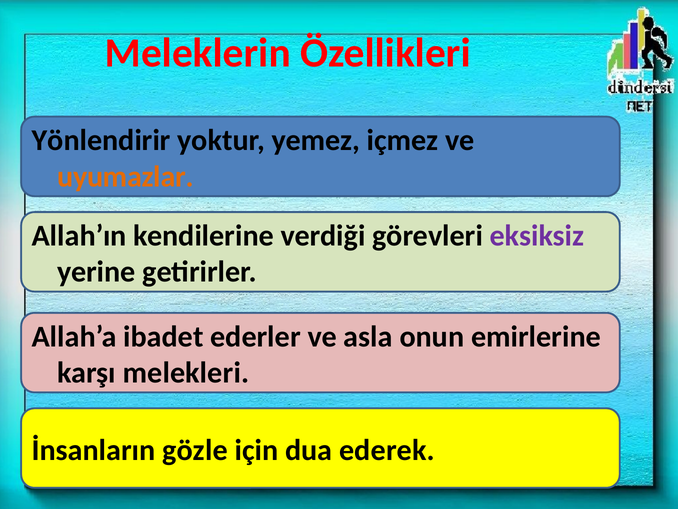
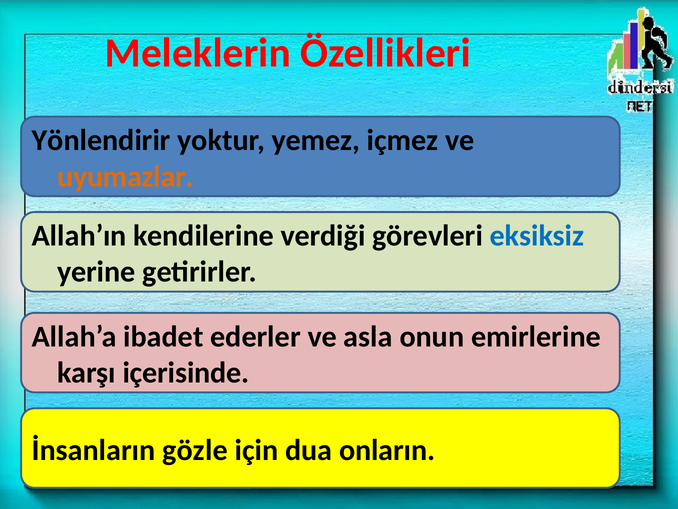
eksiksiz colour: purple -> blue
melekleri: melekleri -> içerisinde
ederek: ederek -> onların
